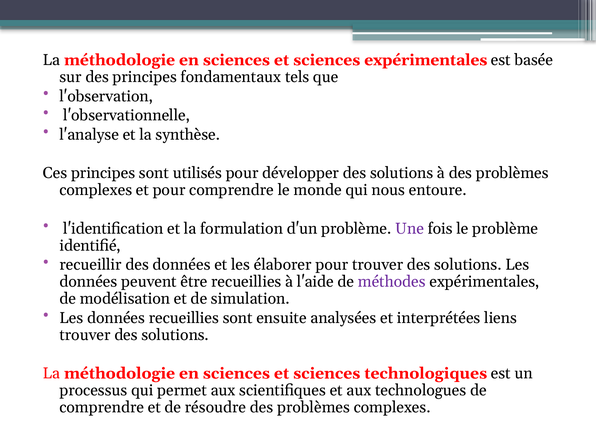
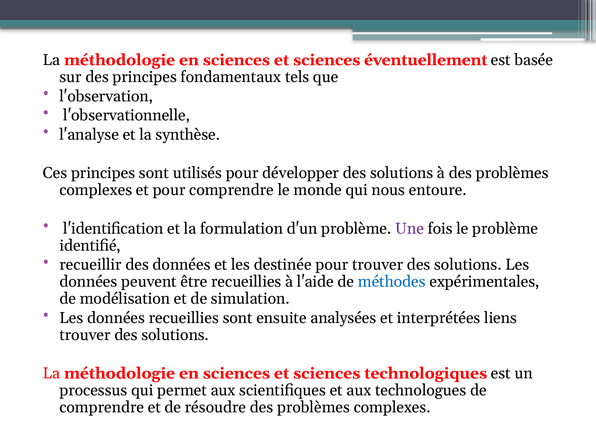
sciences expérimentales: expérimentales -> éventuellement
élaborer: élaborer -> destinée
méthodes colour: purple -> blue
